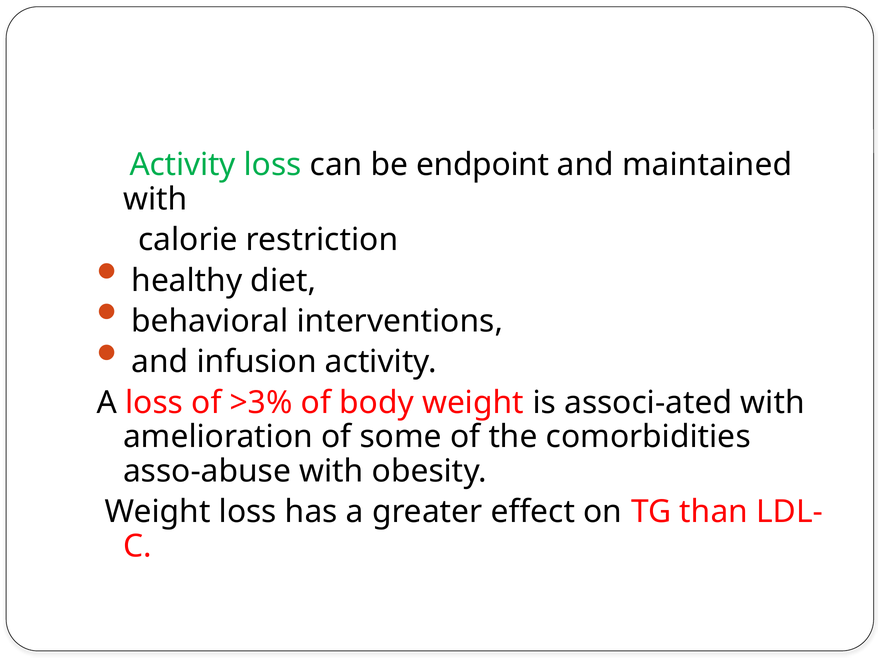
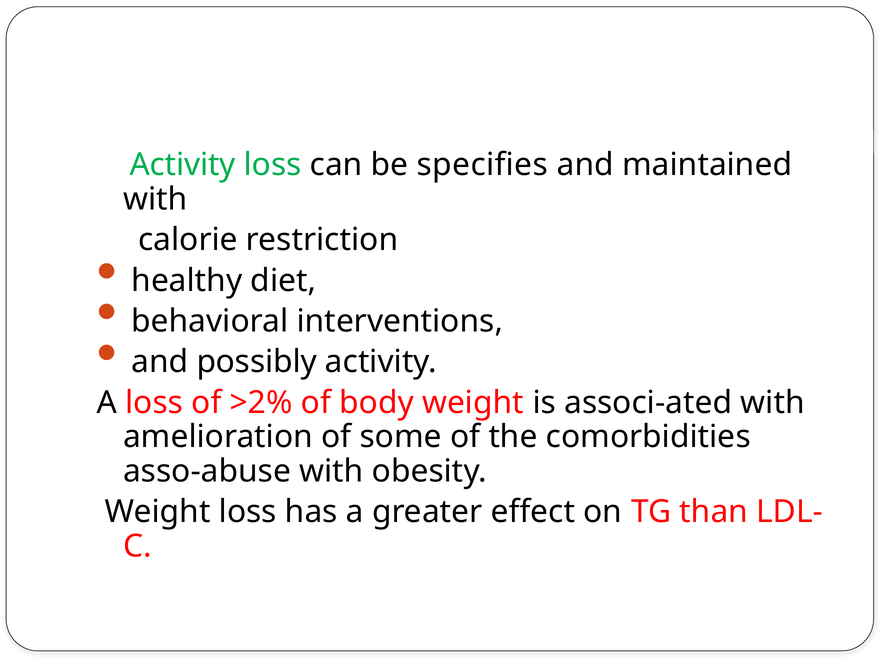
endpoint: endpoint -> specifies
infusion: infusion -> possibly
>3%: >3% -> >2%
